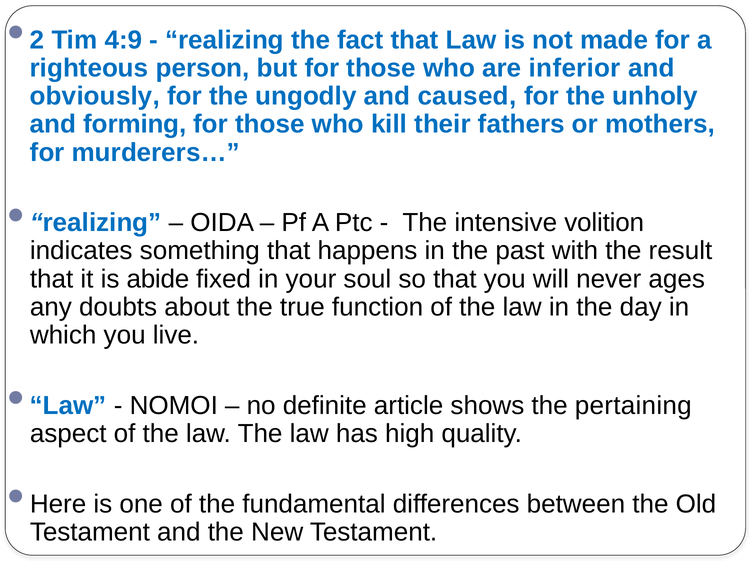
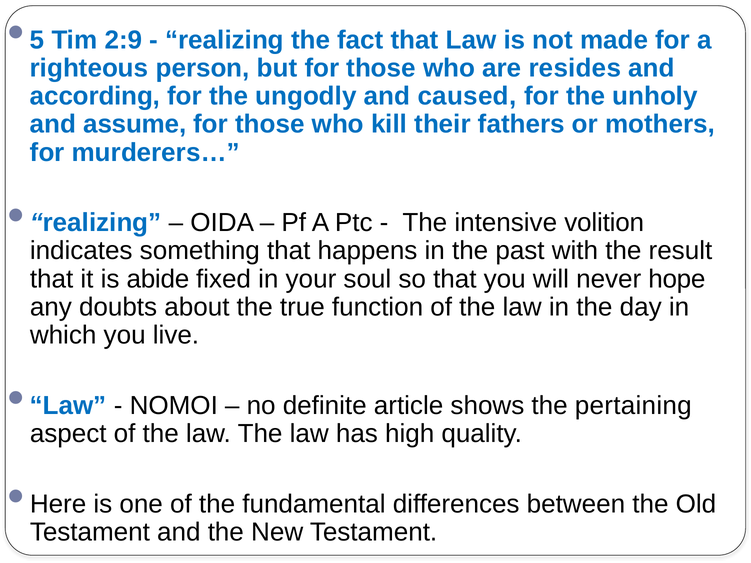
2: 2 -> 5
4:9: 4:9 -> 2:9
inferior: inferior -> resides
obviously: obviously -> according
forming: forming -> assume
ages: ages -> hope
